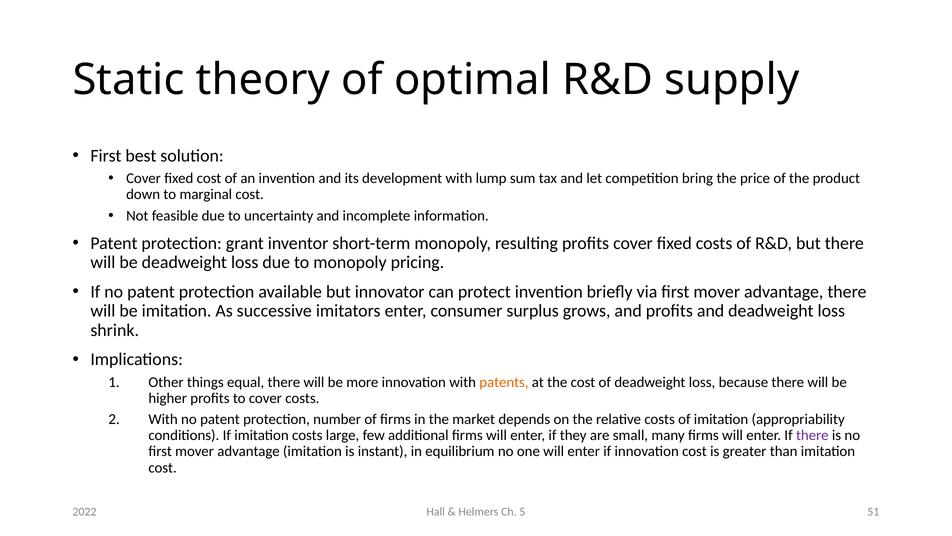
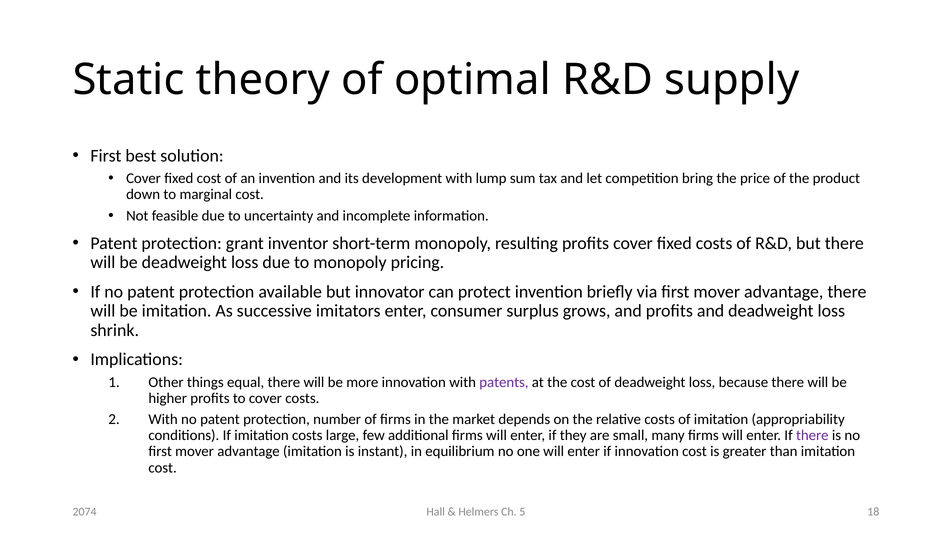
patents colour: orange -> purple
51: 51 -> 18
2022: 2022 -> 2074
